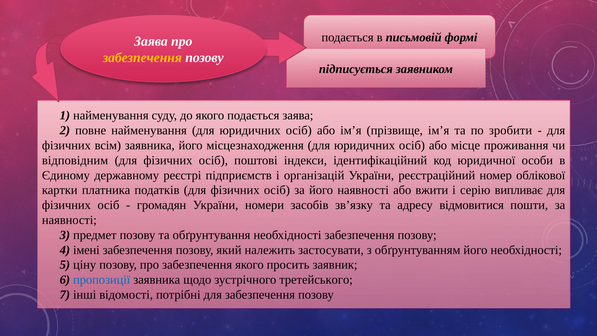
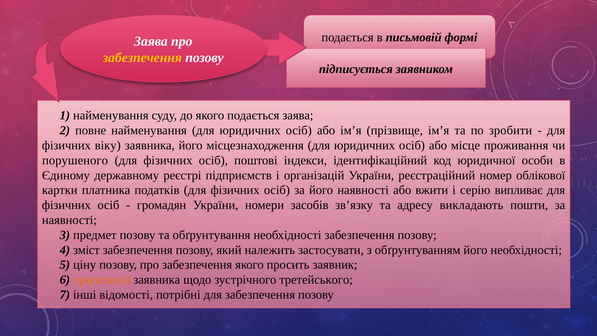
всім: всім -> віку
відповідним: відповідним -> порушеного
відмовитися: відмовитися -> викладають
імені: імені -> зміст
пропозиції colour: blue -> orange
